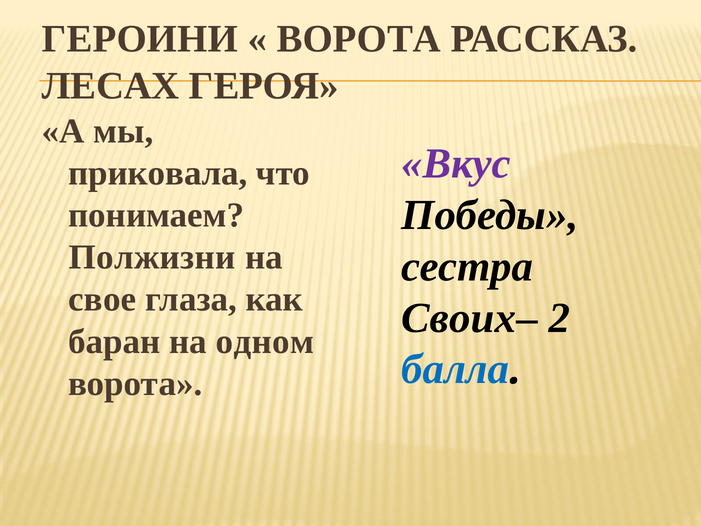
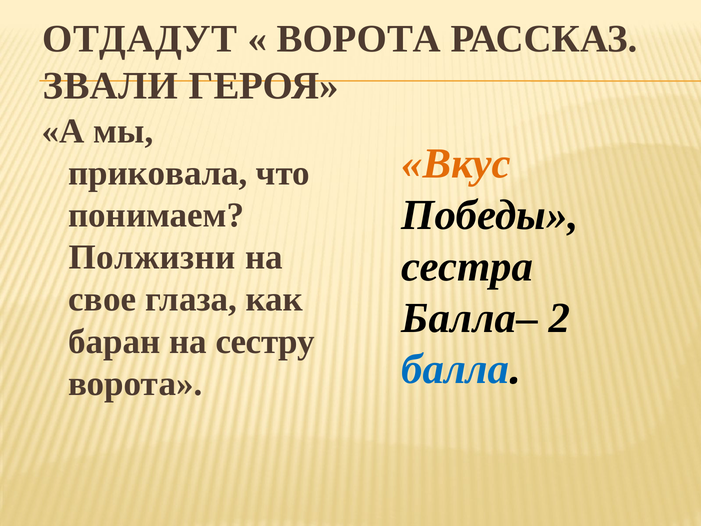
ГЕРОИНИ: ГЕРОИНИ -> ОТДАДУТ
ЛЕСАХ: ЛЕСАХ -> ЗВАЛИ
Вкус colour: purple -> orange
Своих–: Своих– -> Балла–
одном: одном -> сестру
